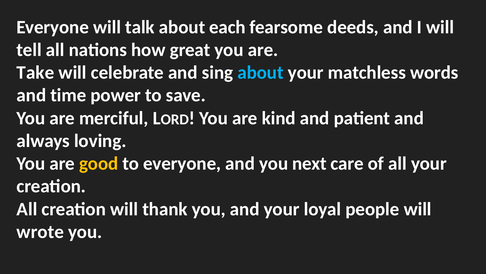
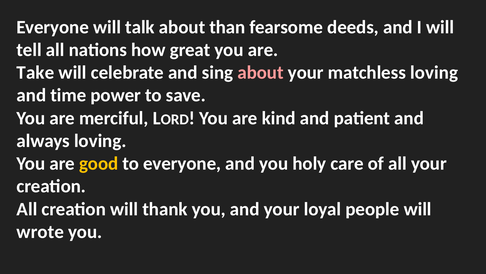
each: each -> than
about at (261, 72) colour: light blue -> pink
matchless words: words -> loving
next: next -> holy
